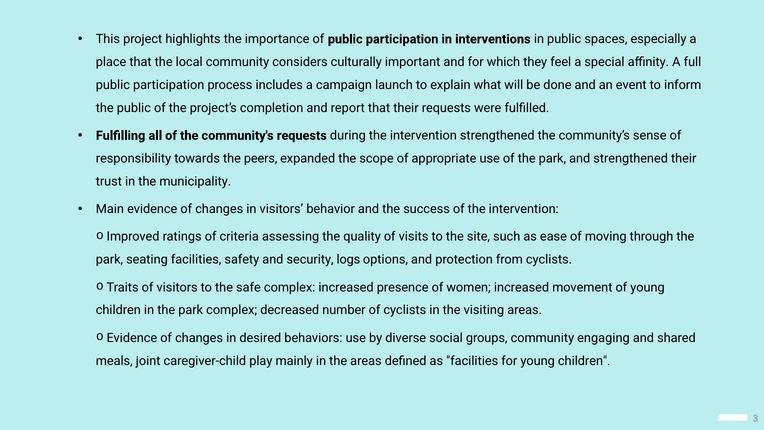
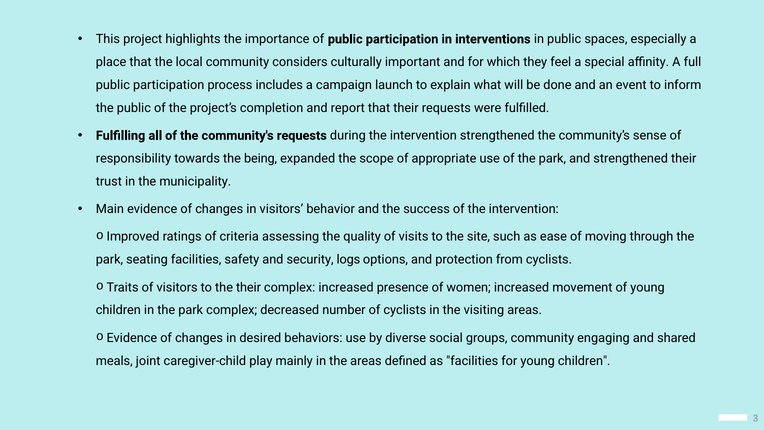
peers: peers -> being
the safe: safe -> their
